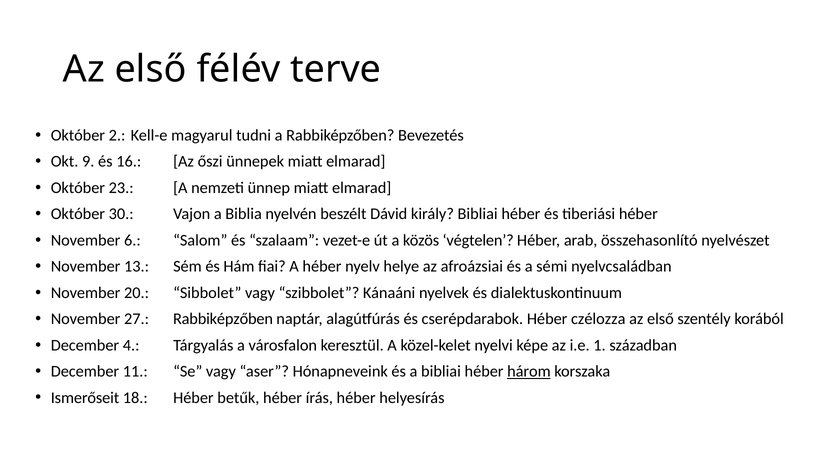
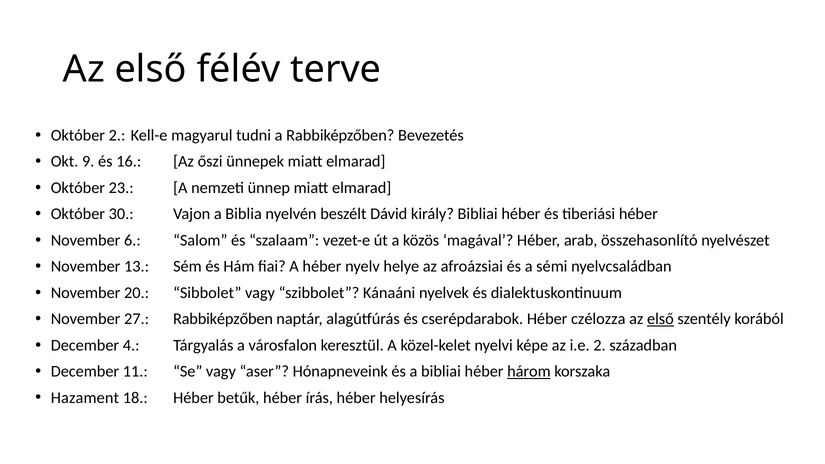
végtelen: végtelen -> magával
első at (660, 319) underline: none -> present
i.e 1: 1 -> 2
Ismerőseit: Ismerőseit -> Hazament
